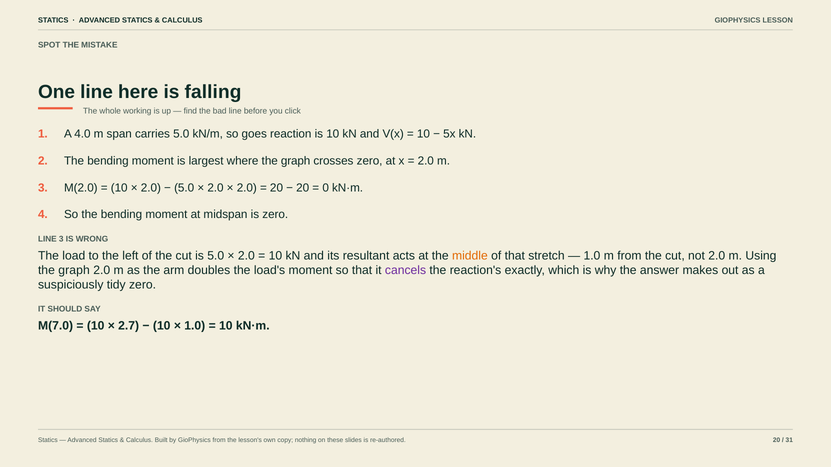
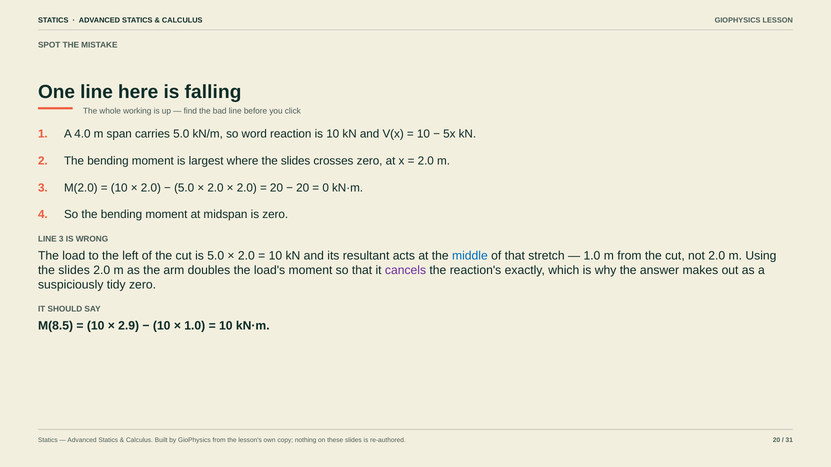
goes: goes -> word
where the graph: graph -> slides
middle colour: orange -> blue
graph at (74, 271): graph -> slides
M(7.0: M(7.0 -> M(8.5
2.7: 2.7 -> 2.9
